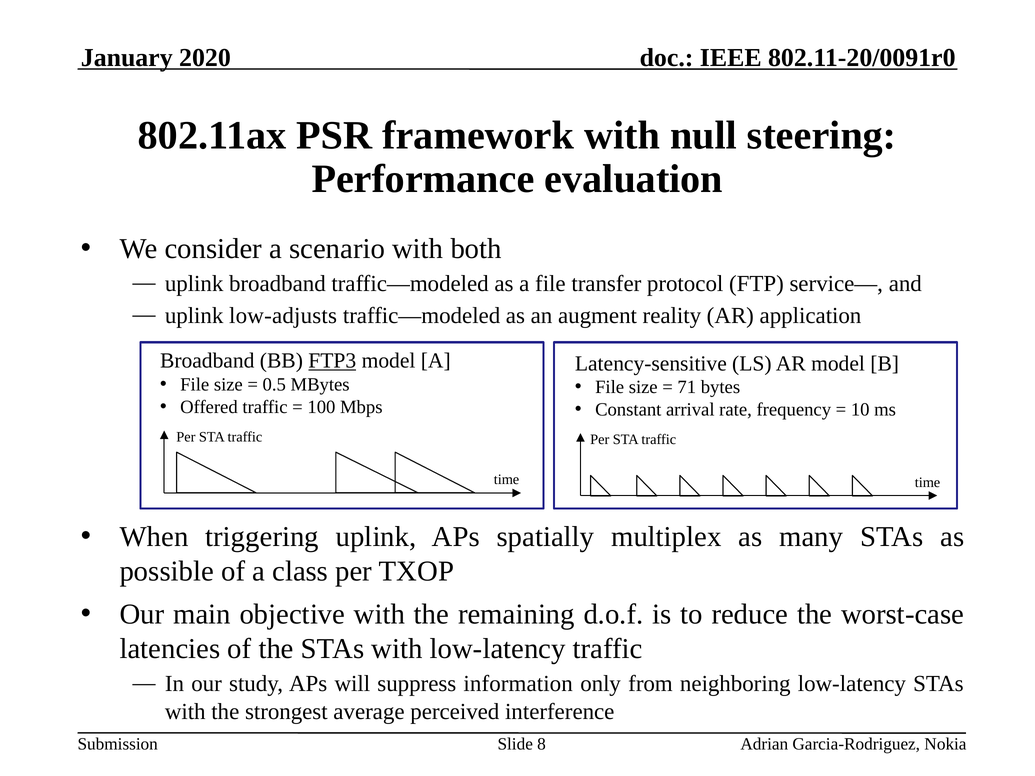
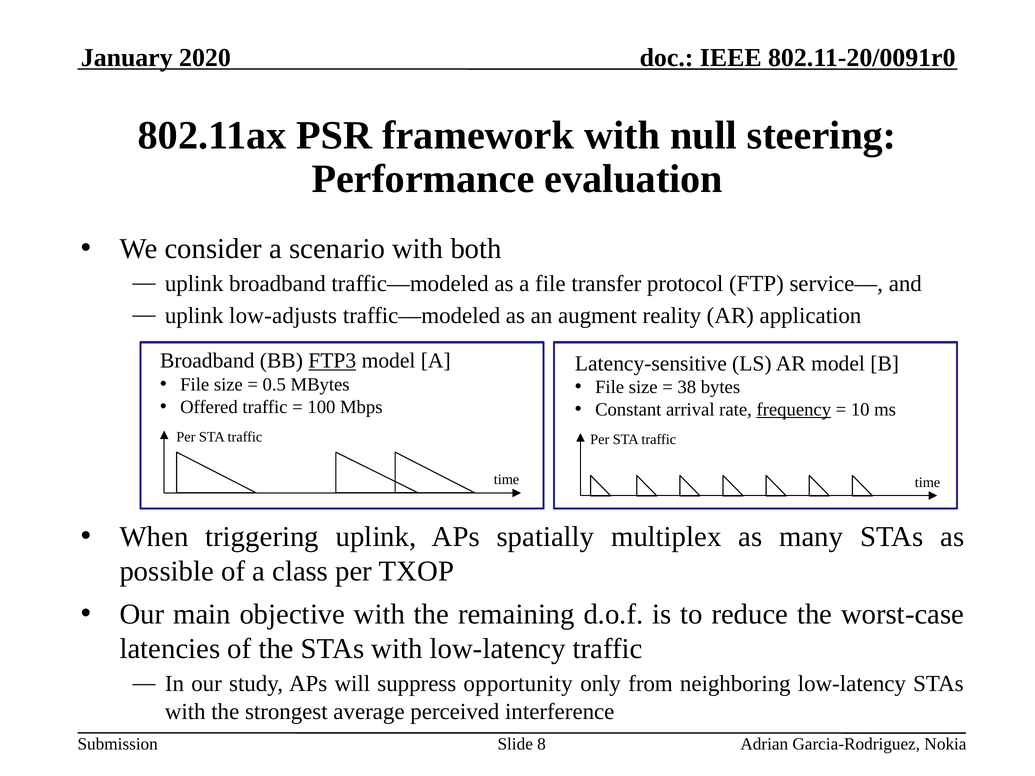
71: 71 -> 38
frequency underline: none -> present
information: information -> opportunity
